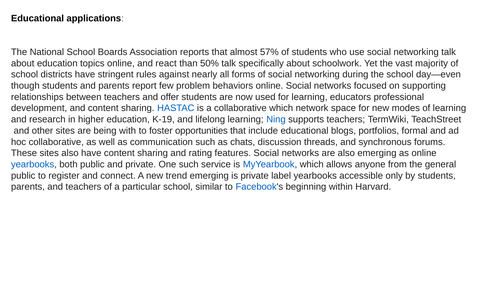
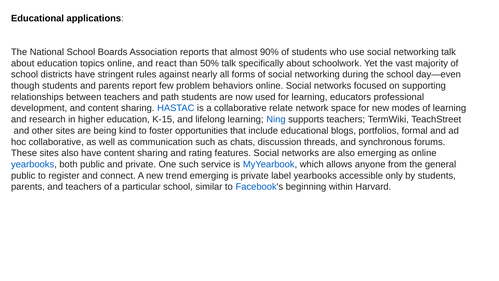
57%: 57% -> 90%
offer: offer -> path
collaborative which: which -> relate
K-19: K-19 -> K-15
with: with -> kind
